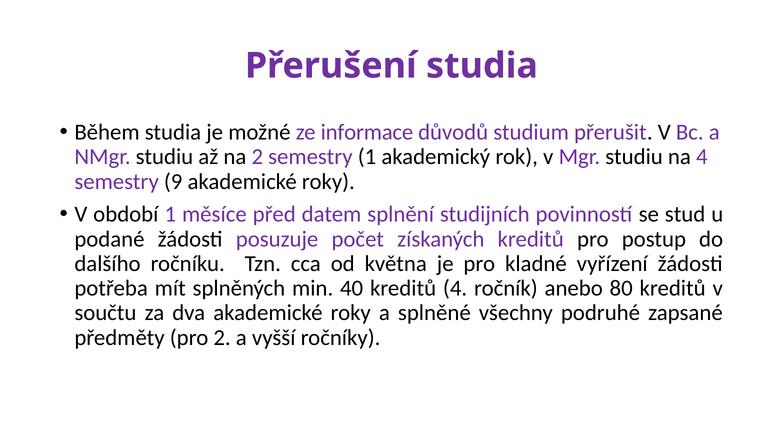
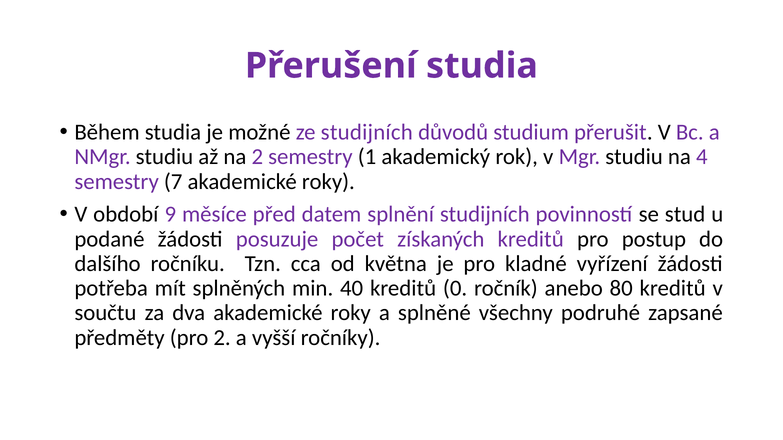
ze informace: informace -> studijních
9: 9 -> 7
období 1: 1 -> 9
kreditů 4: 4 -> 0
